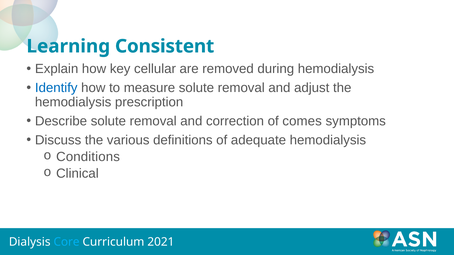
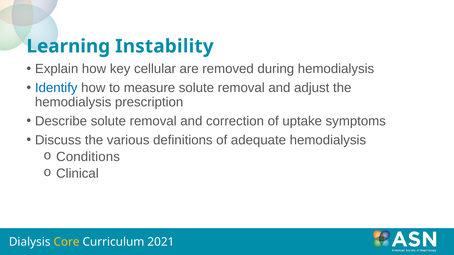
Consistent: Consistent -> Instability
comes: comes -> uptake
Core colour: light blue -> yellow
